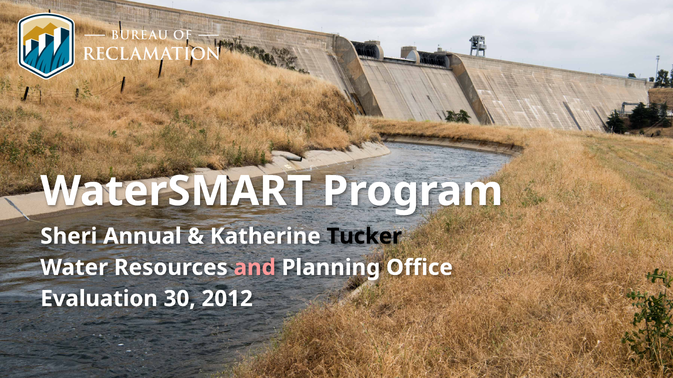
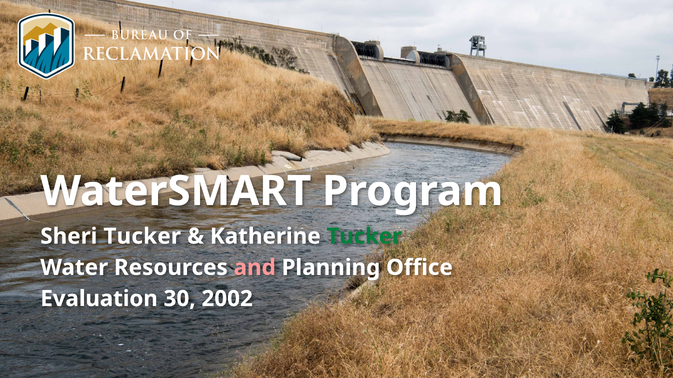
Sheri Annual: Annual -> Tucker
Tucker at (364, 237) colour: black -> green
2012: 2012 -> 2002
